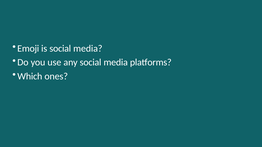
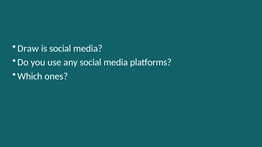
Emoji: Emoji -> Draw
